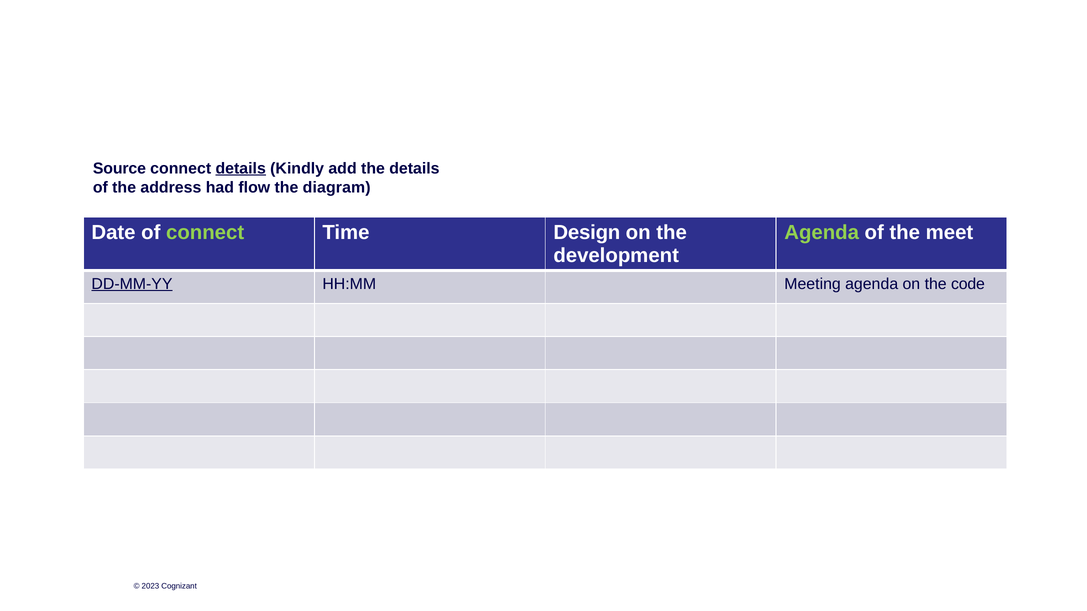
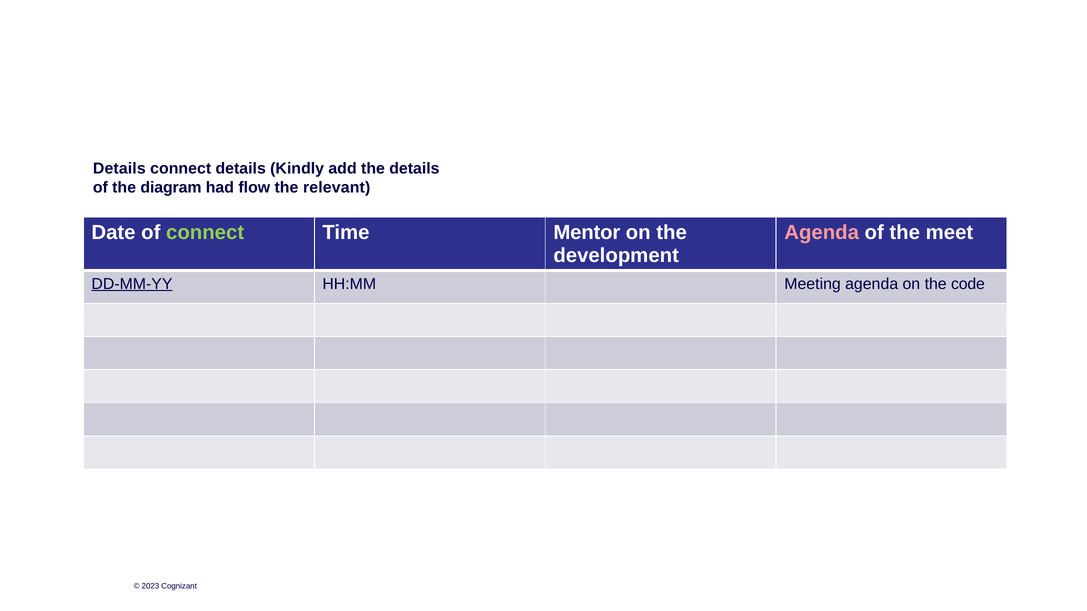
Source at (119, 168): Source -> Details
details at (241, 168) underline: present -> none
address: address -> diagram
diagram: diagram -> relevant
Design: Design -> Mentor
Agenda at (822, 233) colour: light green -> pink
